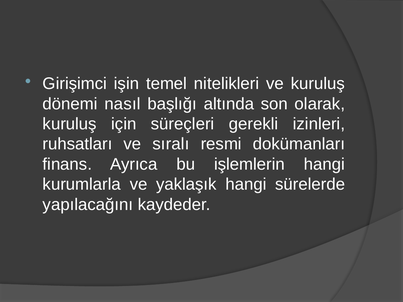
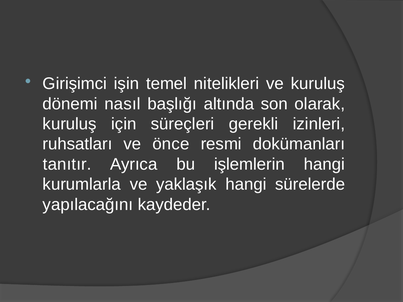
sıralı: sıralı -> önce
finans: finans -> tanıtır
